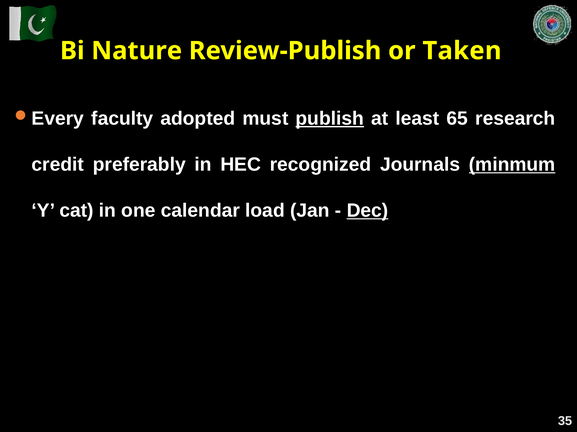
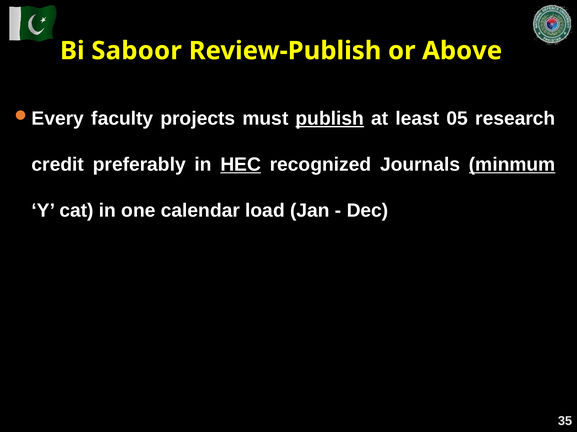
Nature: Nature -> Saboor
Taken: Taken -> Above
adopted: adopted -> projects
65: 65 -> 05
HEC underline: none -> present
Dec underline: present -> none
